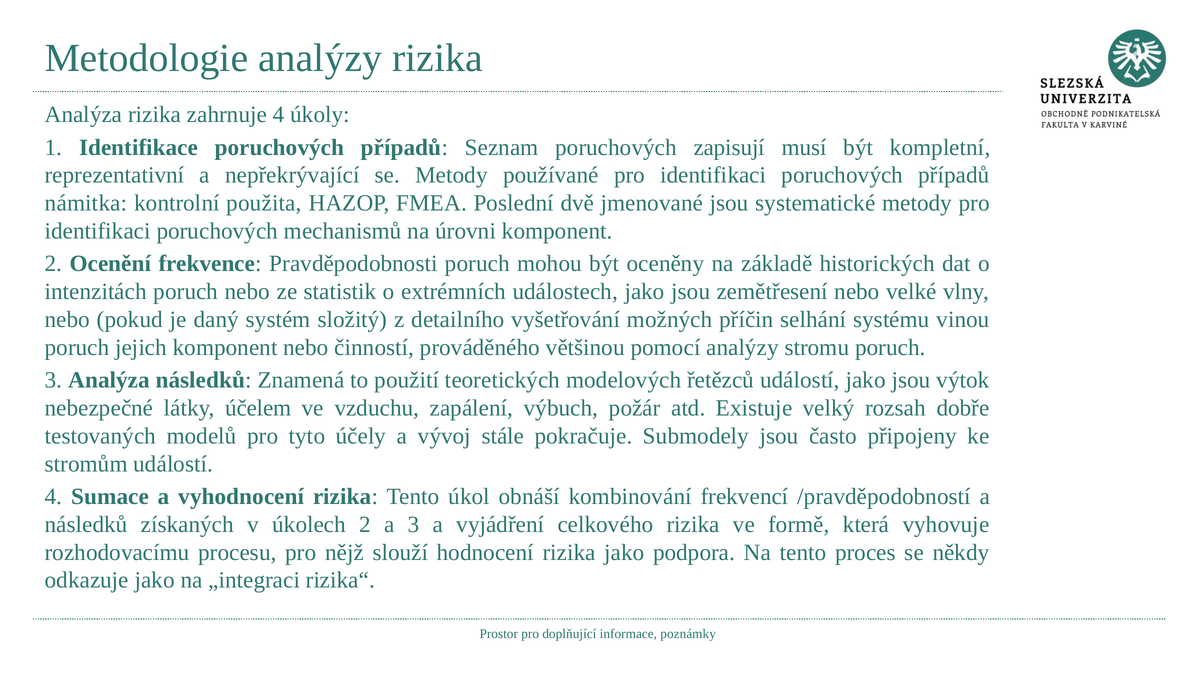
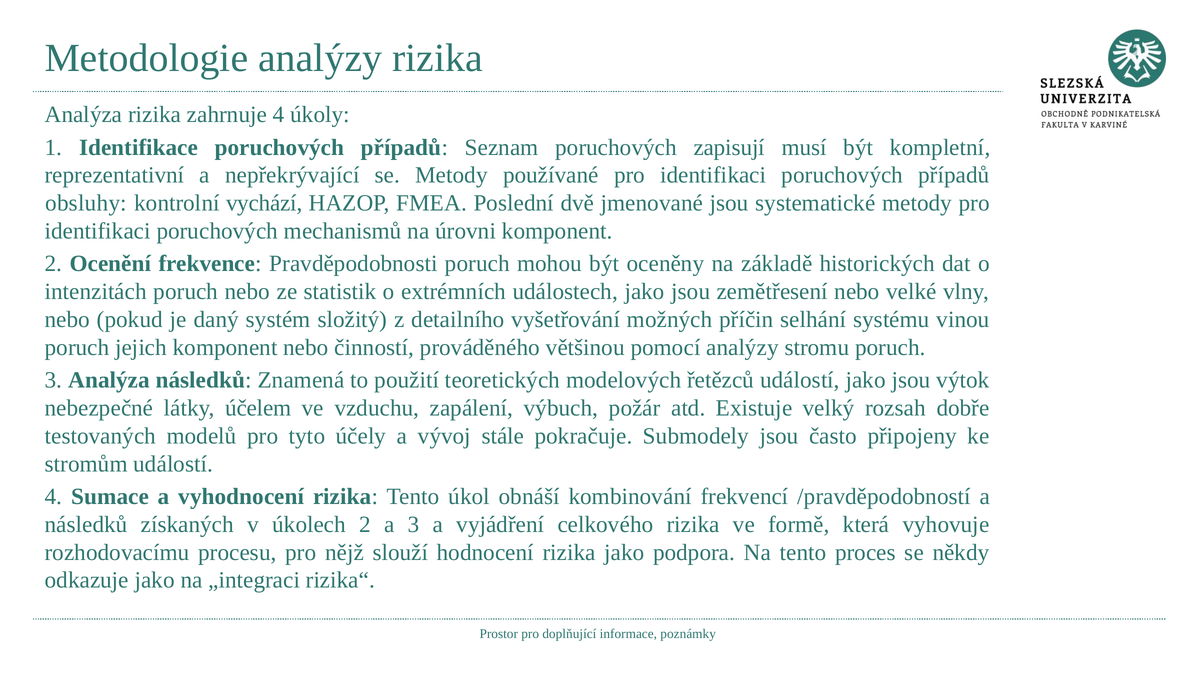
námitka: námitka -> obsluhy
použita: použita -> vychází
